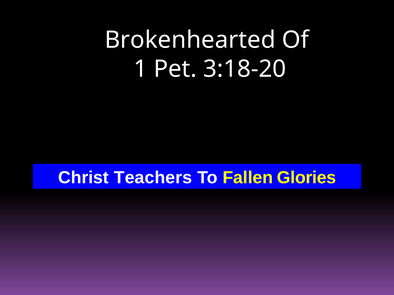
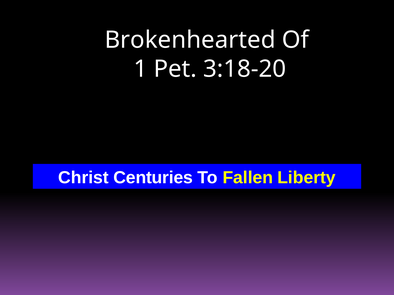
Teachers: Teachers -> Centuries
Glories: Glories -> Liberty
